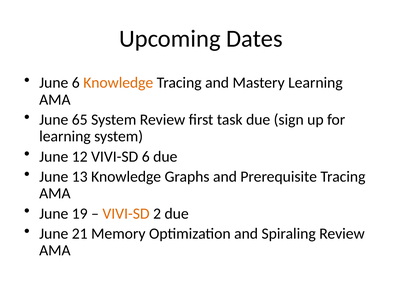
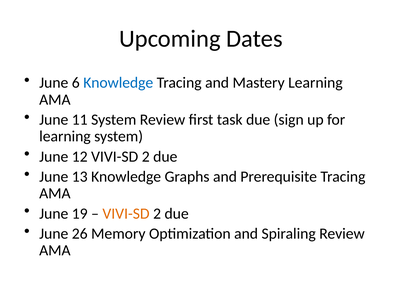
Knowledge at (118, 83) colour: orange -> blue
65: 65 -> 11
12 VIVI-SD 6: 6 -> 2
21: 21 -> 26
